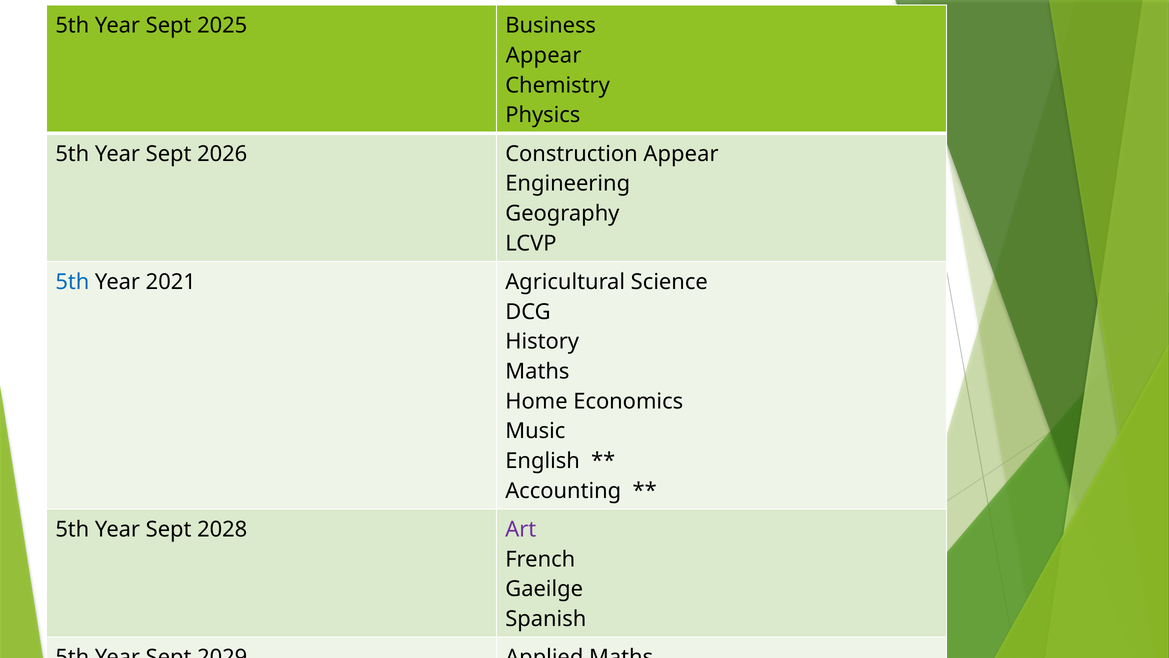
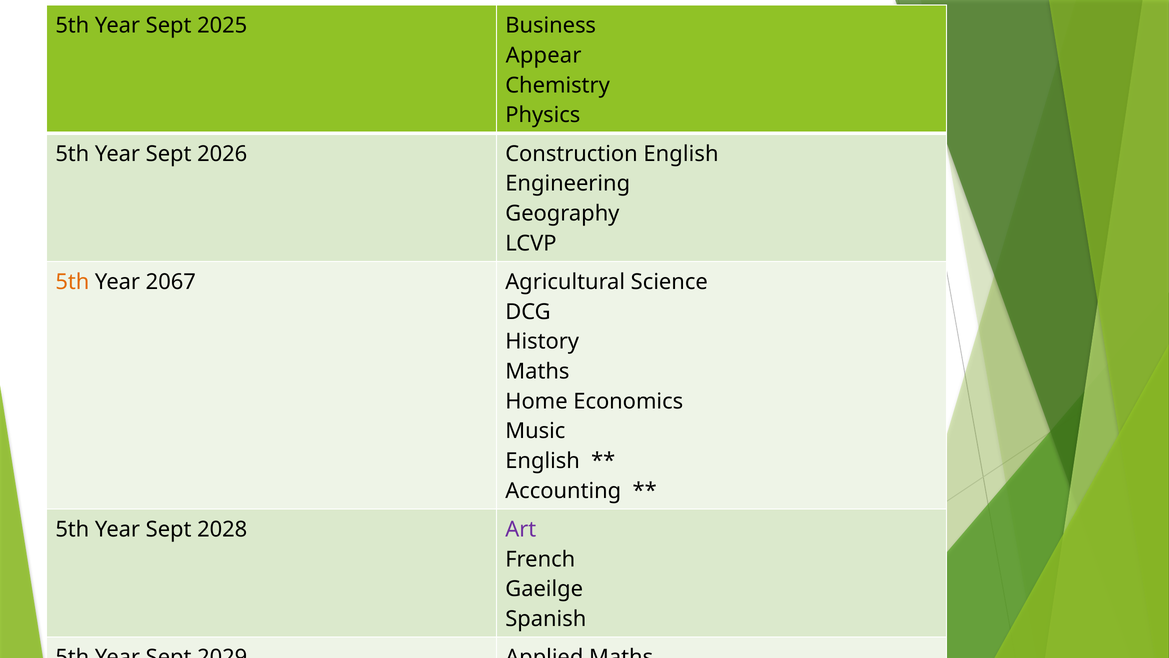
Construction Appear: Appear -> English
5th at (72, 282) colour: blue -> orange
2021: 2021 -> 2067
